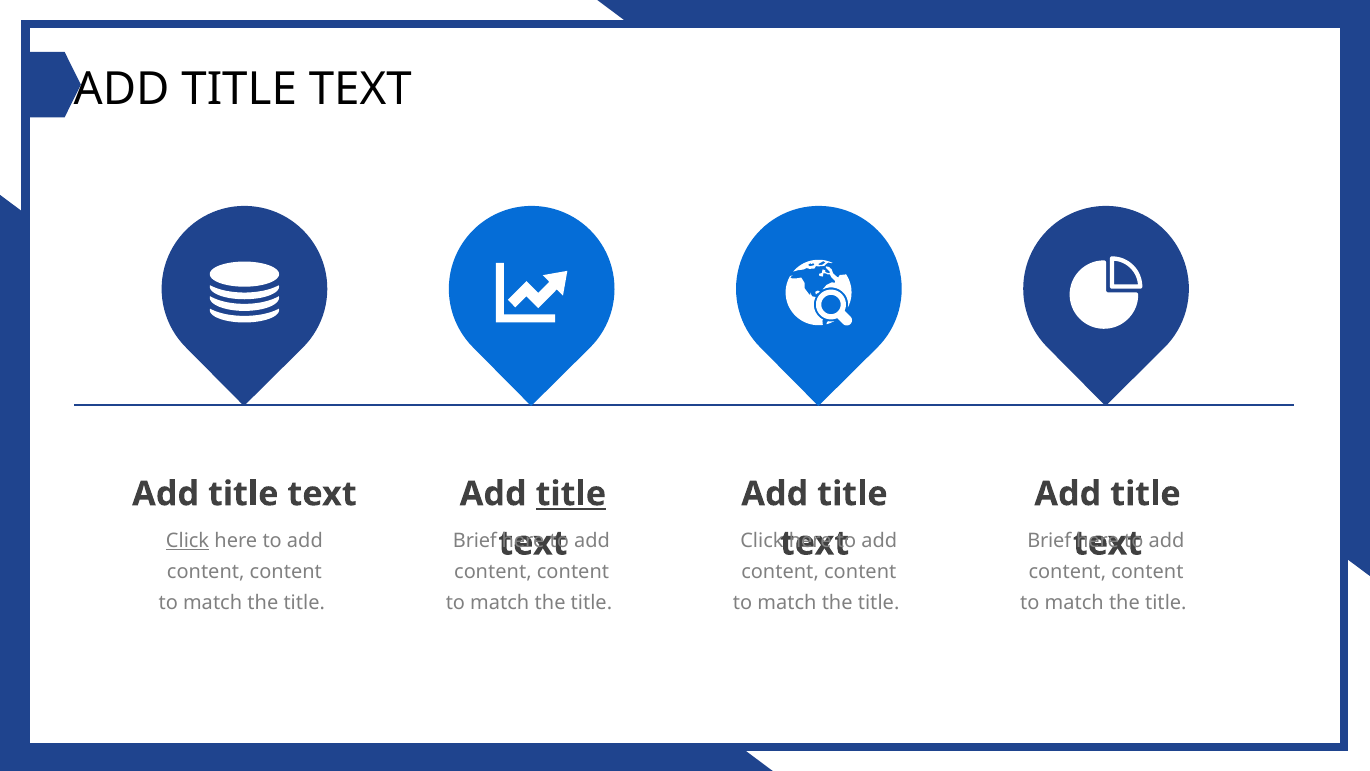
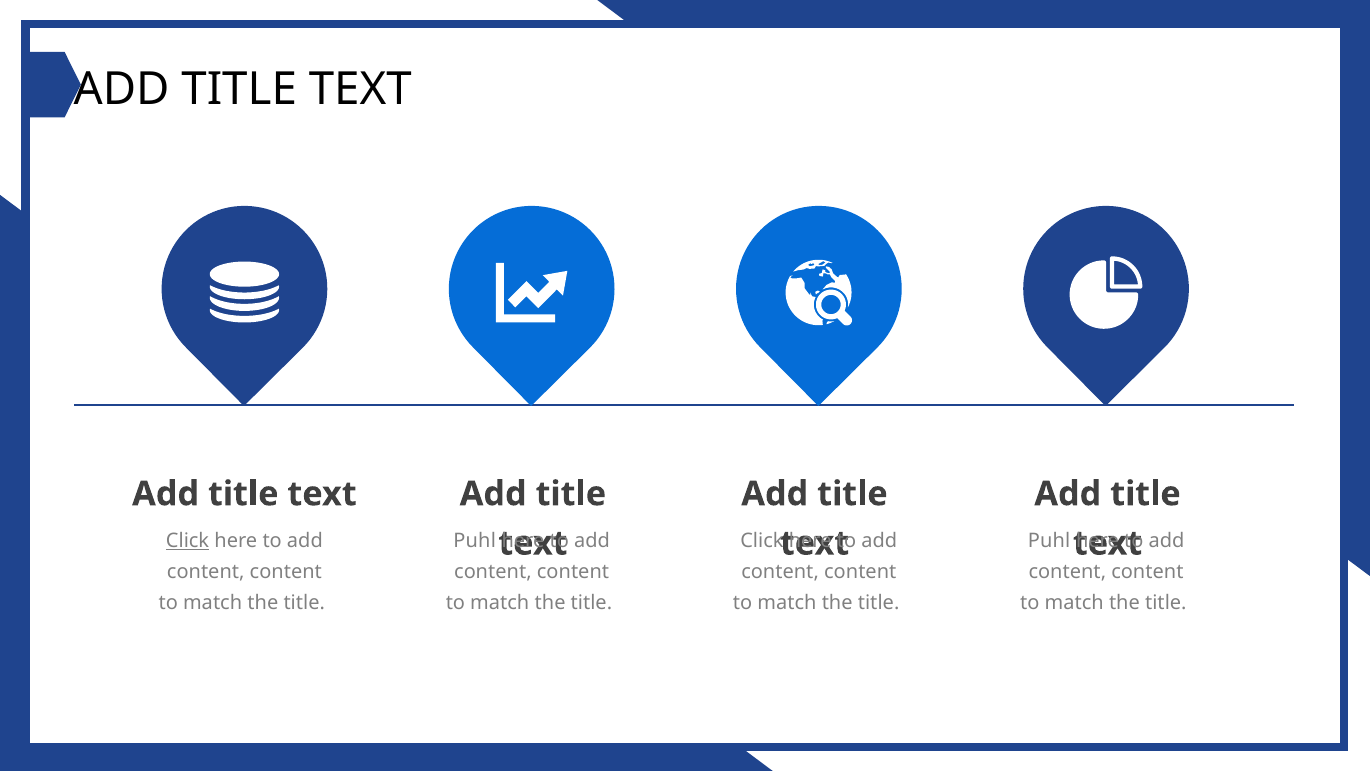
title at (571, 494) underline: present -> none
Brief at (475, 540): Brief -> Puhl
Brief at (1049, 540): Brief -> Puhl
